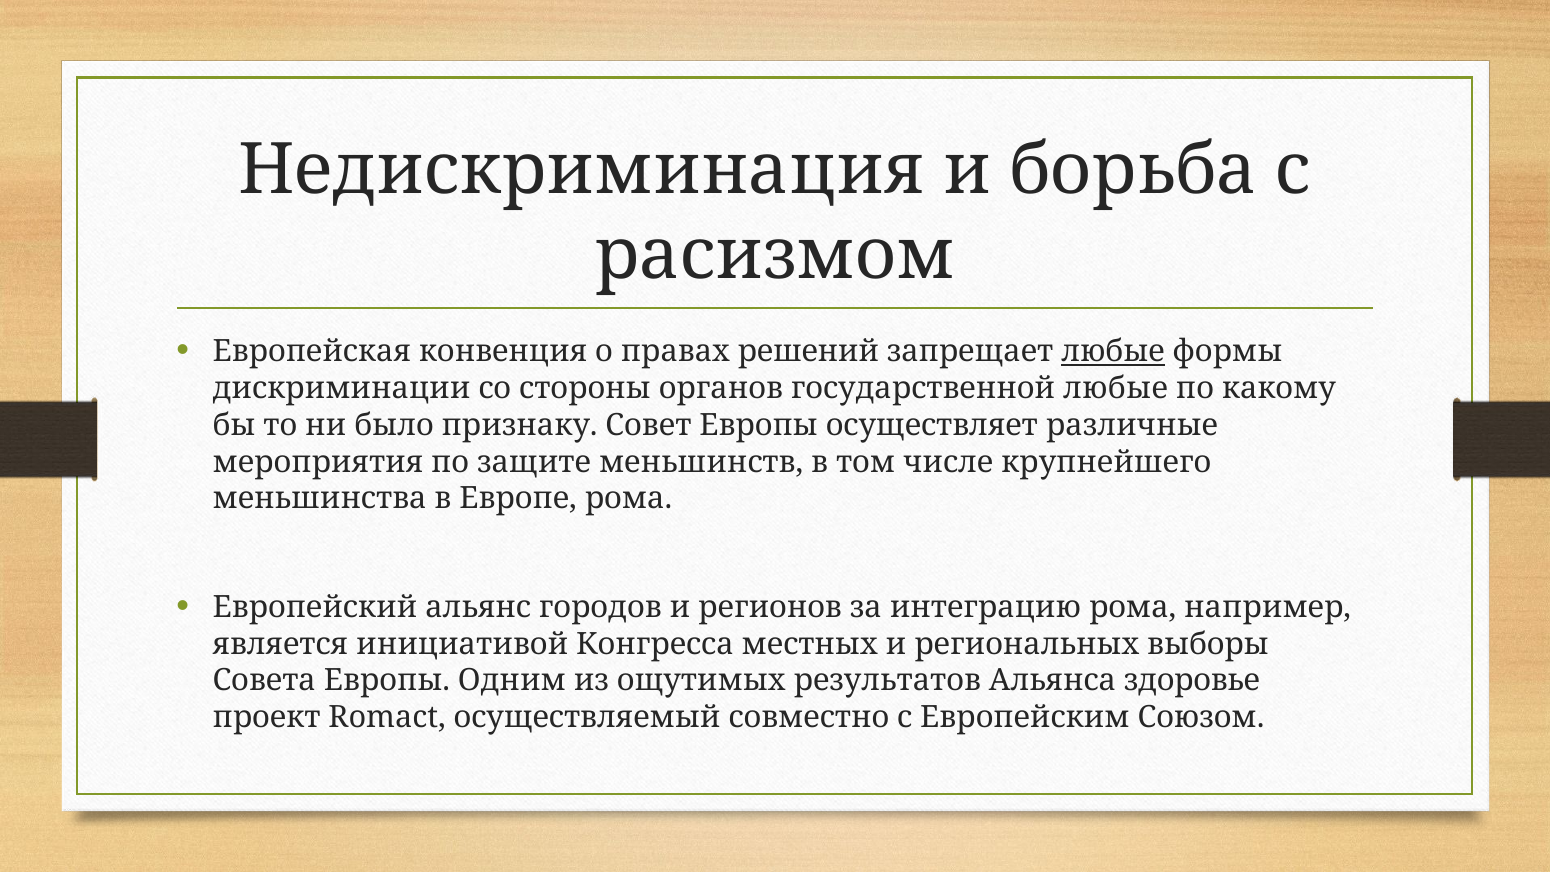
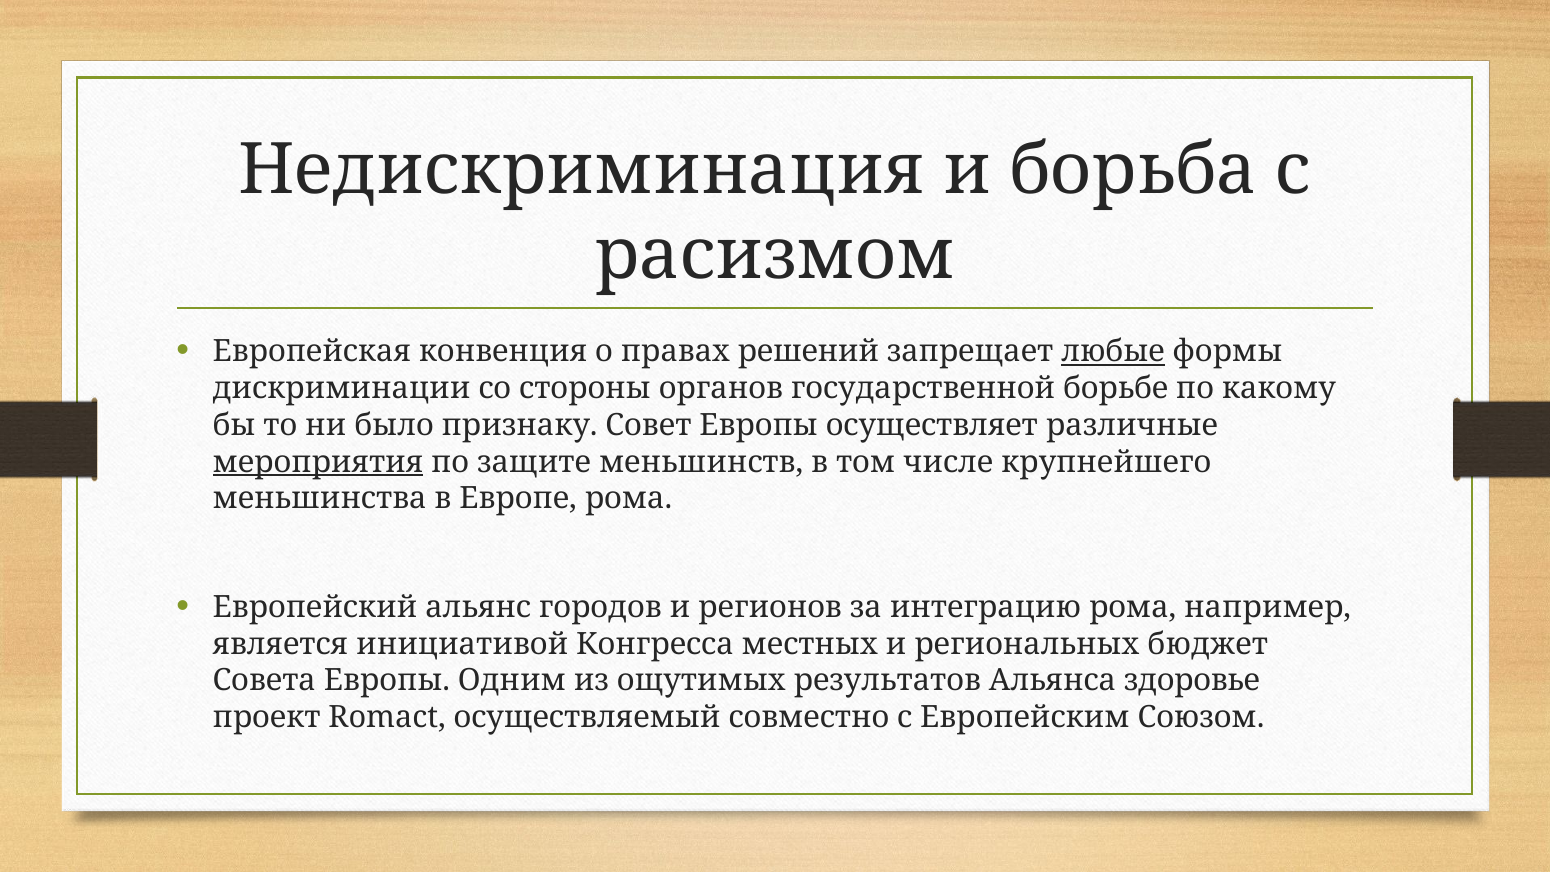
государственной любые: любые -> борьбе
мероприятия underline: none -> present
выборы: выборы -> бюджет
